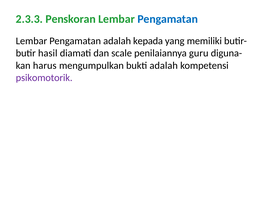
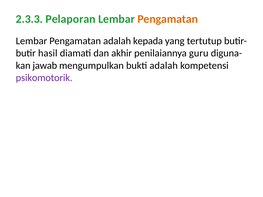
Penskoran: Penskoran -> Pelaporan
Pengamatan at (168, 19) colour: blue -> orange
memiliki: memiliki -> tertutup
scale: scale -> akhir
harus: harus -> jawab
